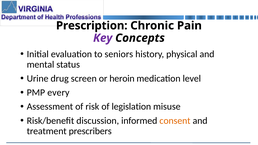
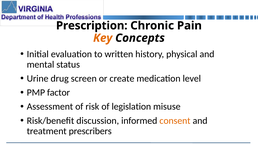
Key colour: purple -> orange
seniors: seniors -> written
heroin: heroin -> create
every: every -> factor
